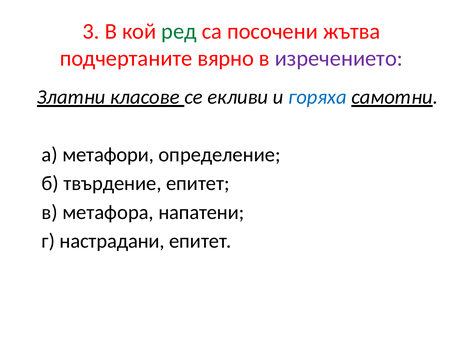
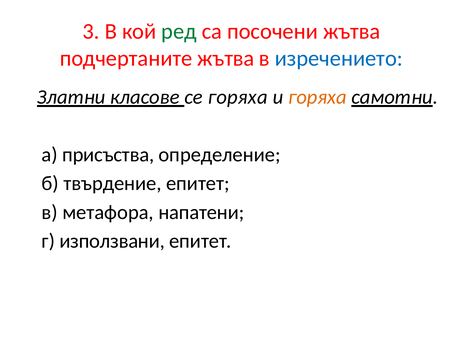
подчертаните вярно: вярно -> жътва
изречението colour: purple -> blue
се екливи: екливи -> горяха
горяха at (317, 97) colour: blue -> orange
метафори: метафори -> присъства
настрадани: настрадани -> използвани
